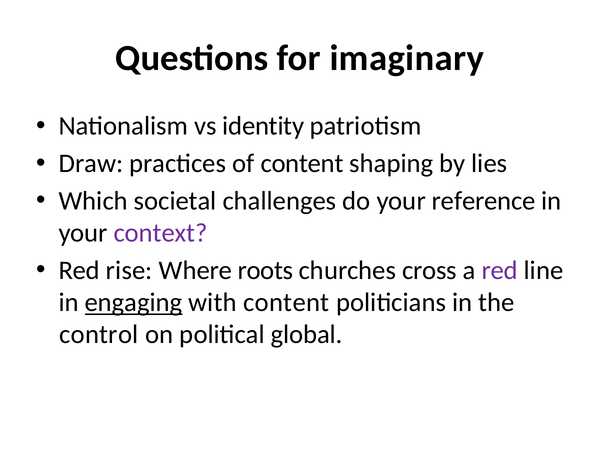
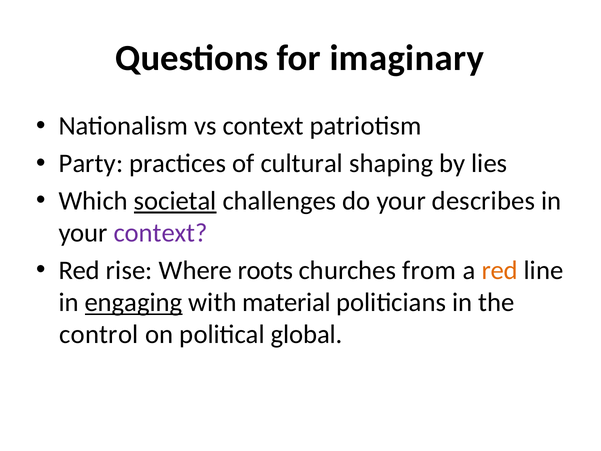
vs identity: identity -> context
Draw: Draw -> Party
of content: content -> cultural
societal underline: none -> present
reference: reference -> describes
cross: cross -> from
red at (500, 270) colour: purple -> orange
with content: content -> material
